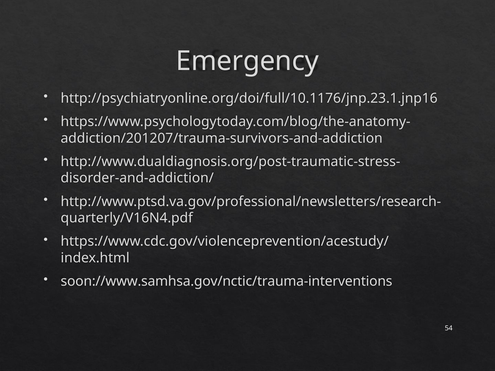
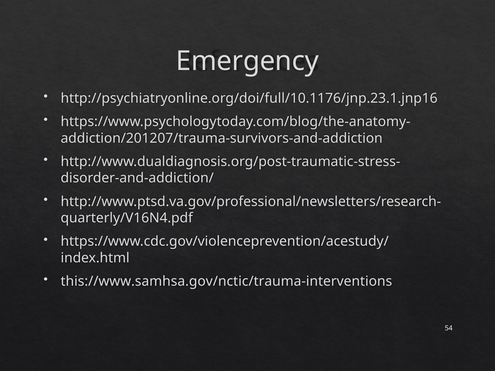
soon://www.samhsa.gov/nctic/trauma-interventions: soon://www.samhsa.gov/nctic/trauma-interventions -> this://www.samhsa.gov/nctic/trauma-interventions
